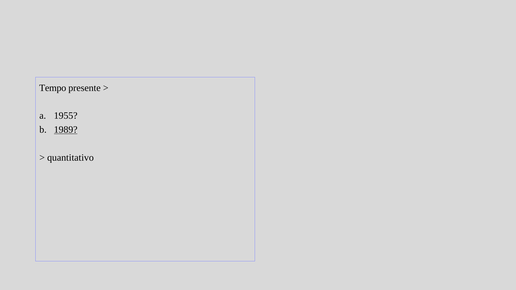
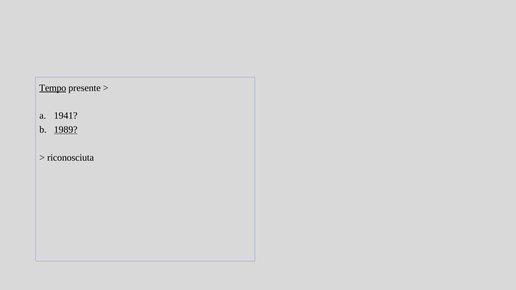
Tempo underline: none -> present
1955: 1955 -> 1941
quantitativo: quantitativo -> riconosciuta
